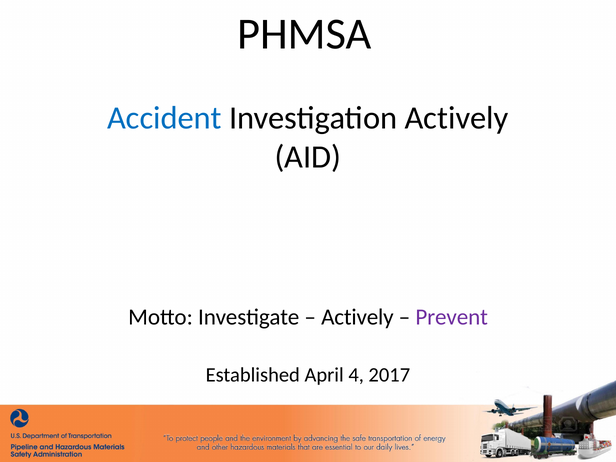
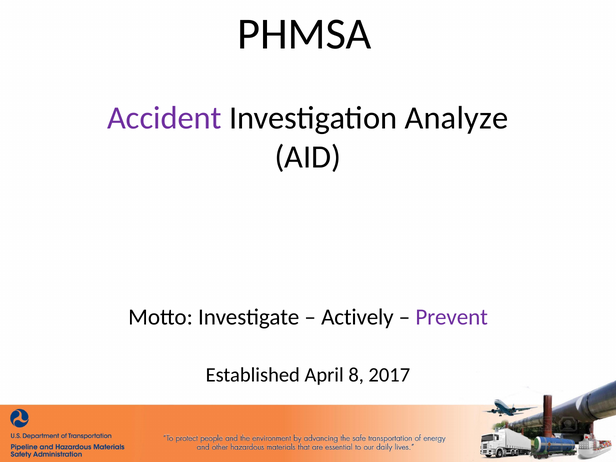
Accident colour: blue -> purple
Investigation Actively: Actively -> Analyze
4: 4 -> 8
